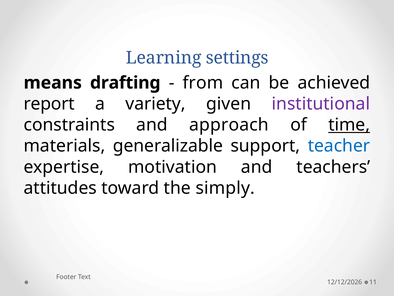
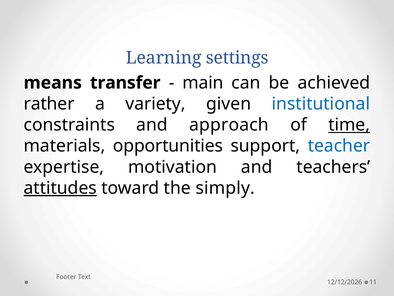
drafting: drafting -> transfer
from: from -> main
report: report -> rather
institutional colour: purple -> blue
generalizable: generalizable -> opportunities
attitudes underline: none -> present
